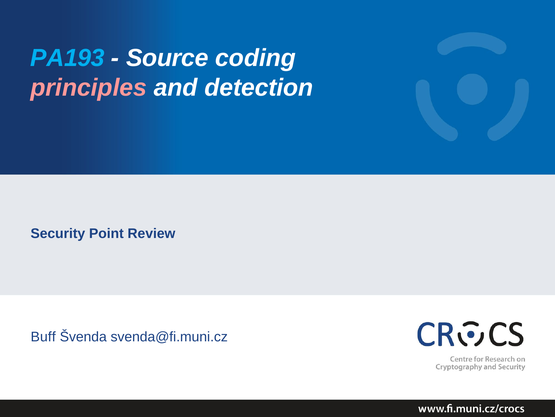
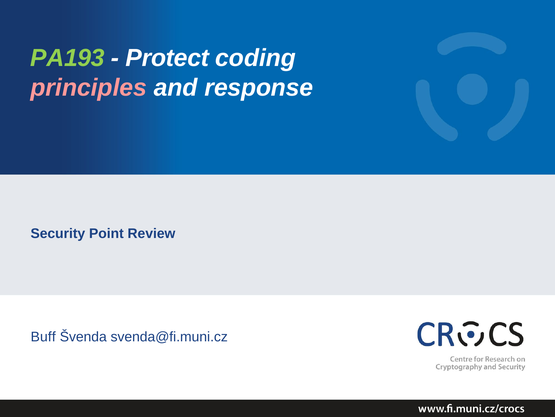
PA193 colour: light blue -> light green
Source: Source -> Protect
detection: detection -> response
